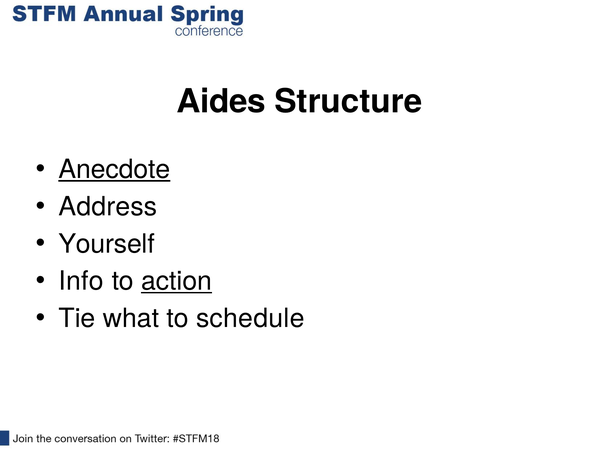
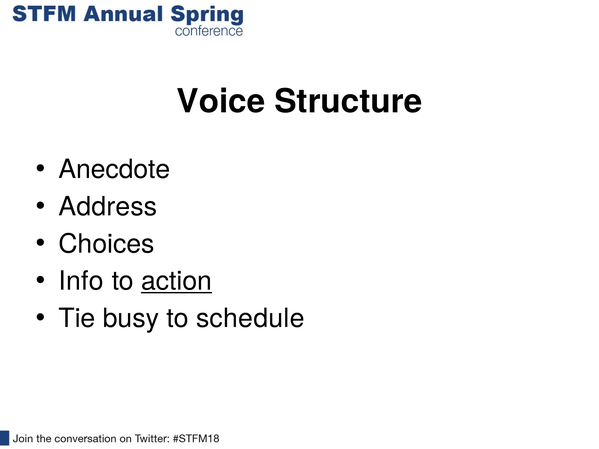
Aides: Aides -> Voice
Anecdote underline: present -> none
Yourself: Yourself -> Choices
what: what -> busy
